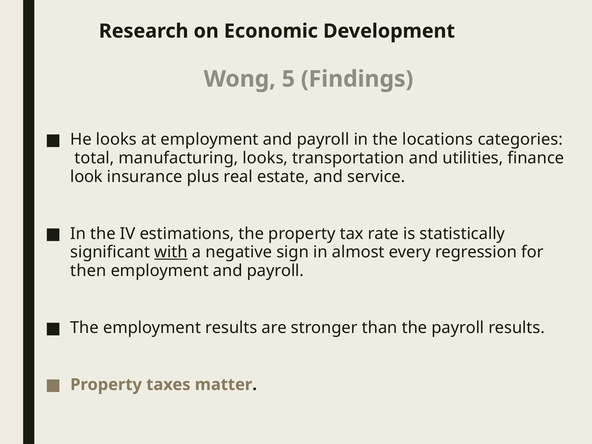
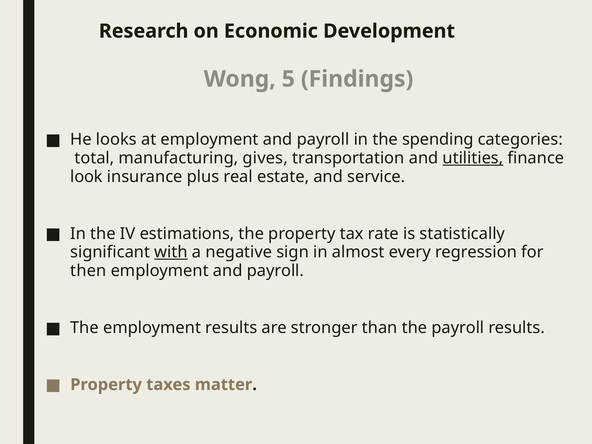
locations: locations -> spending
manufacturing looks: looks -> gives
utilities underline: none -> present
